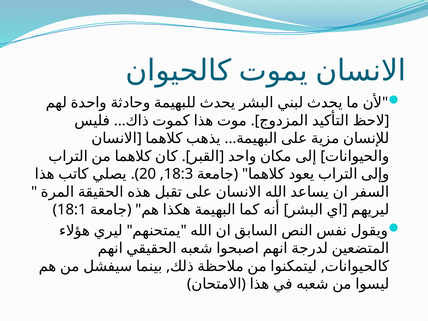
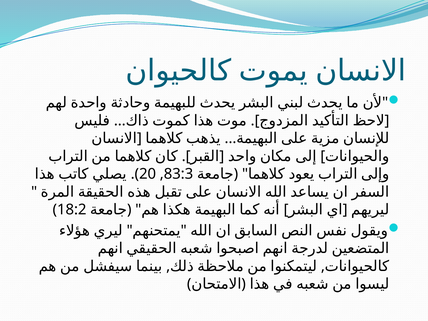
18:3: 18:3 -> 83:3
18:1: 18:1 -> 18:2
